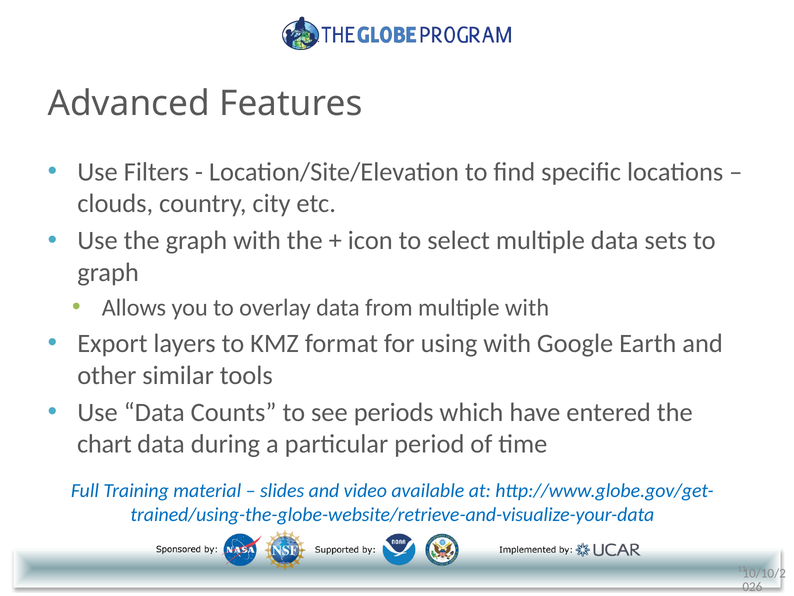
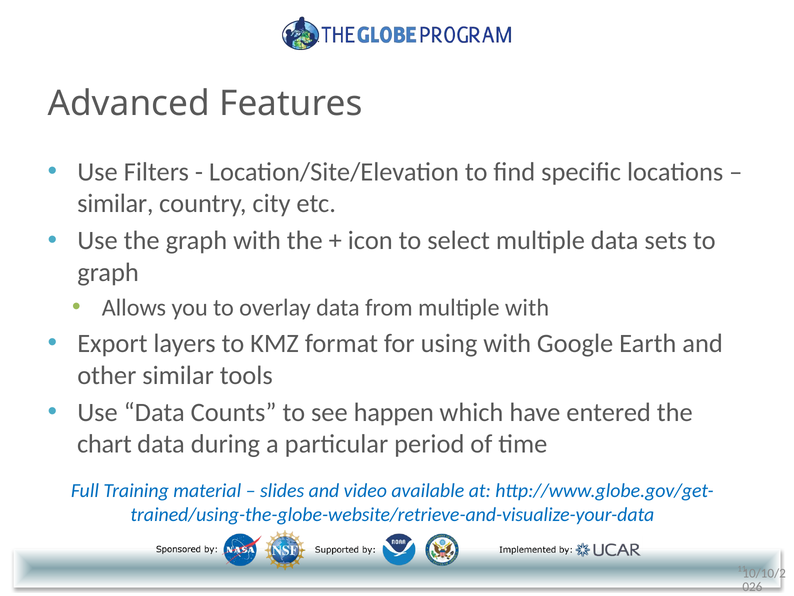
clouds at (115, 203): clouds -> similar
periods: periods -> happen
